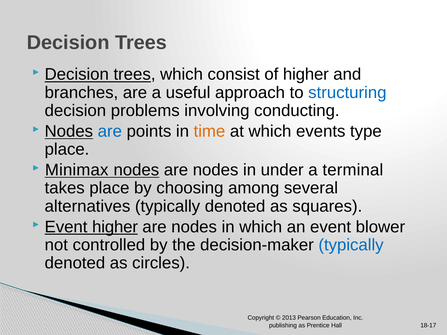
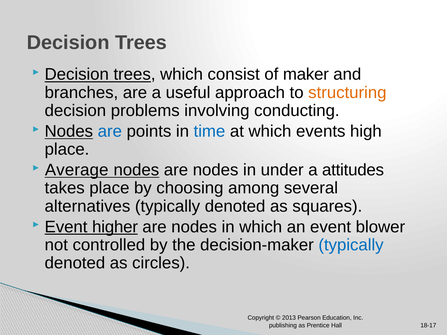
of higher: higher -> maker
structuring colour: blue -> orange
time colour: orange -> blue
type: type -> high
Minimax: Minimax -> Average
terminal: terminal -> attitudes
